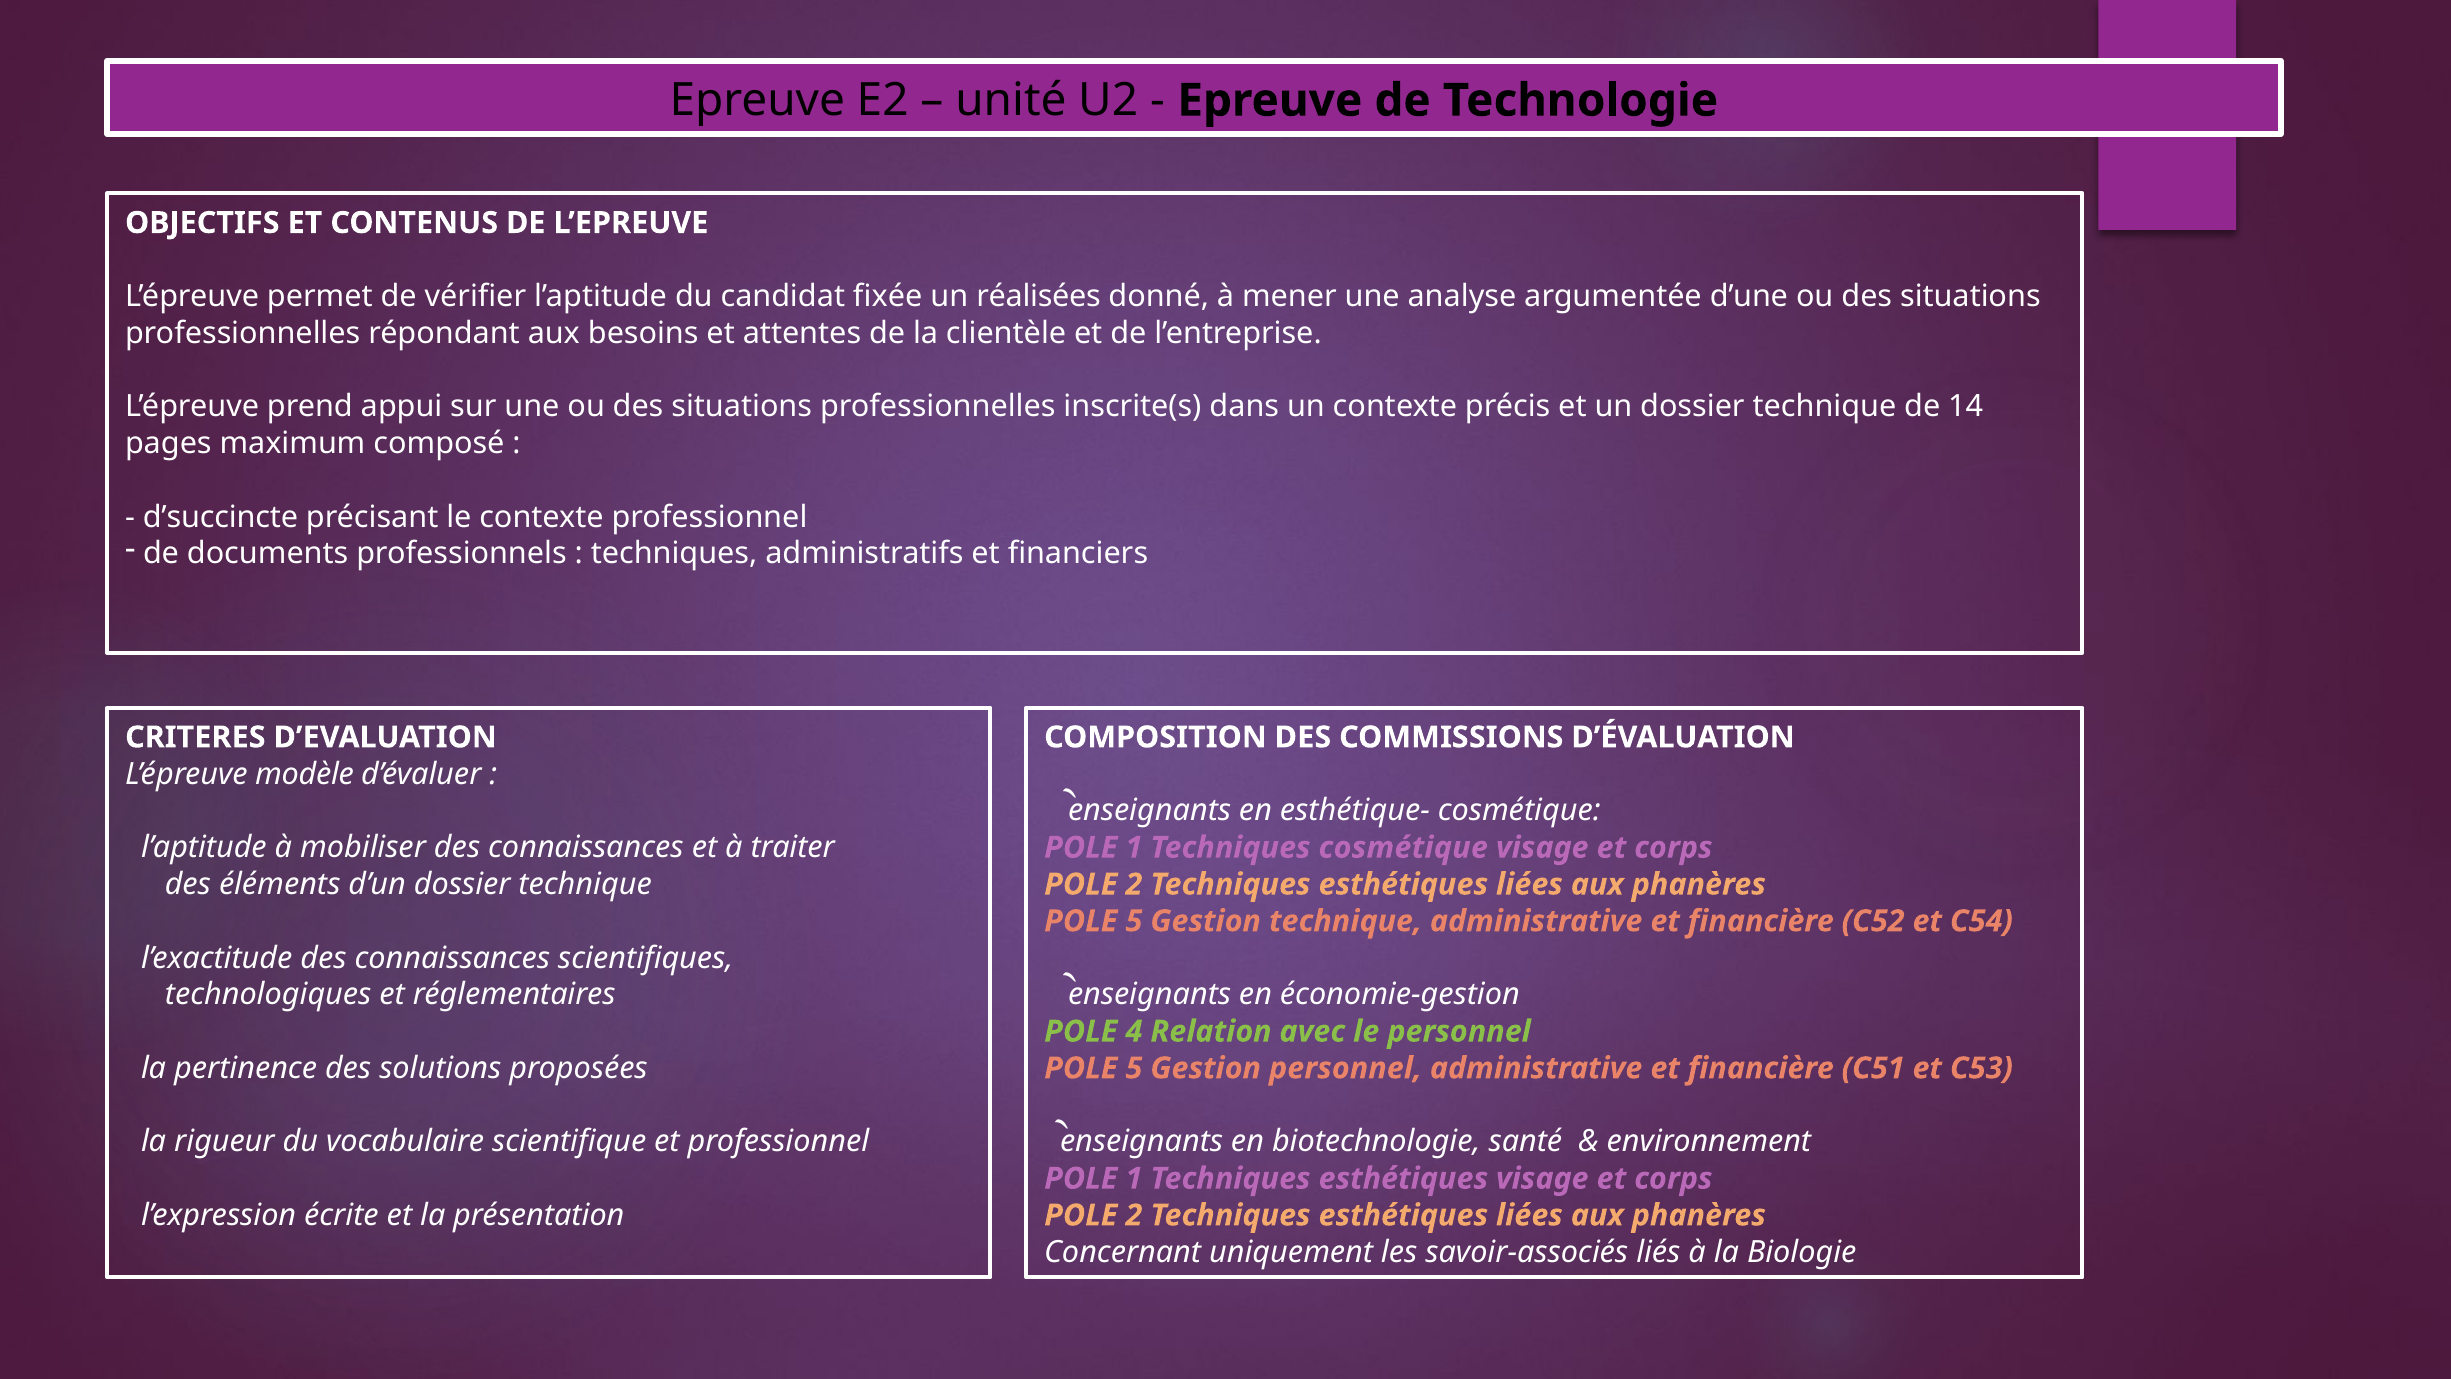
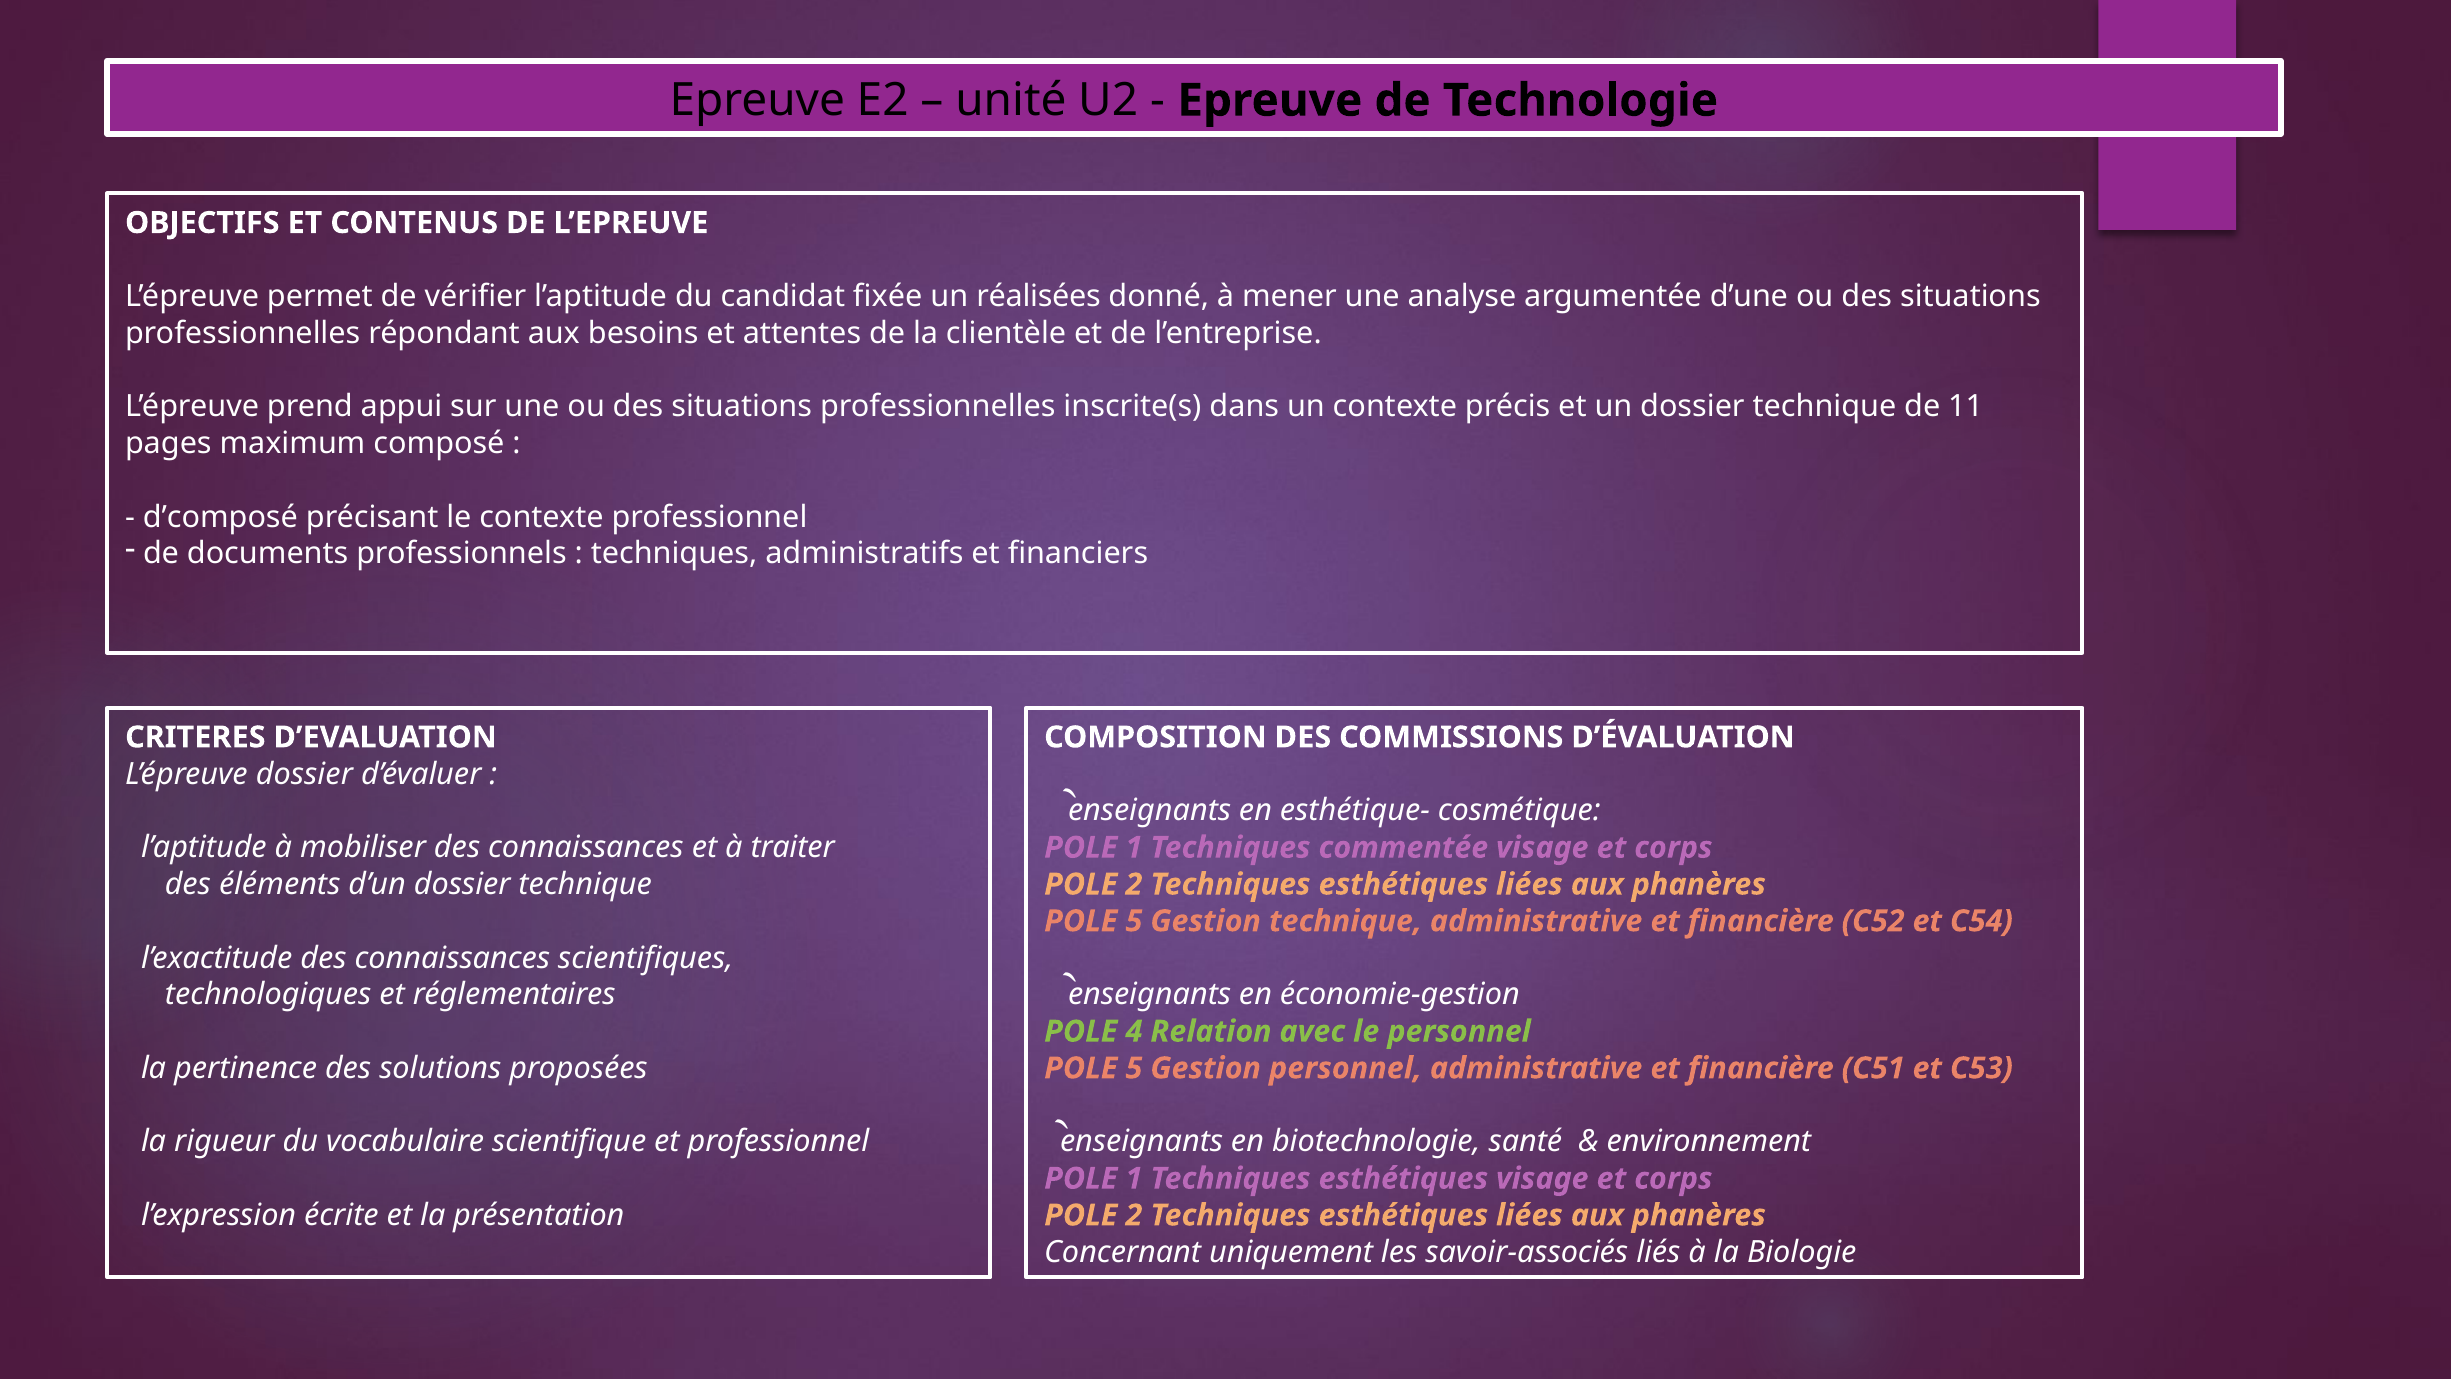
14: 14 -> 11
d’succincte: d’succincte -> d’composé
L’épreuve modèle: modèle -> dossier
Techniques cosmétique: cosmétique -> commentée
